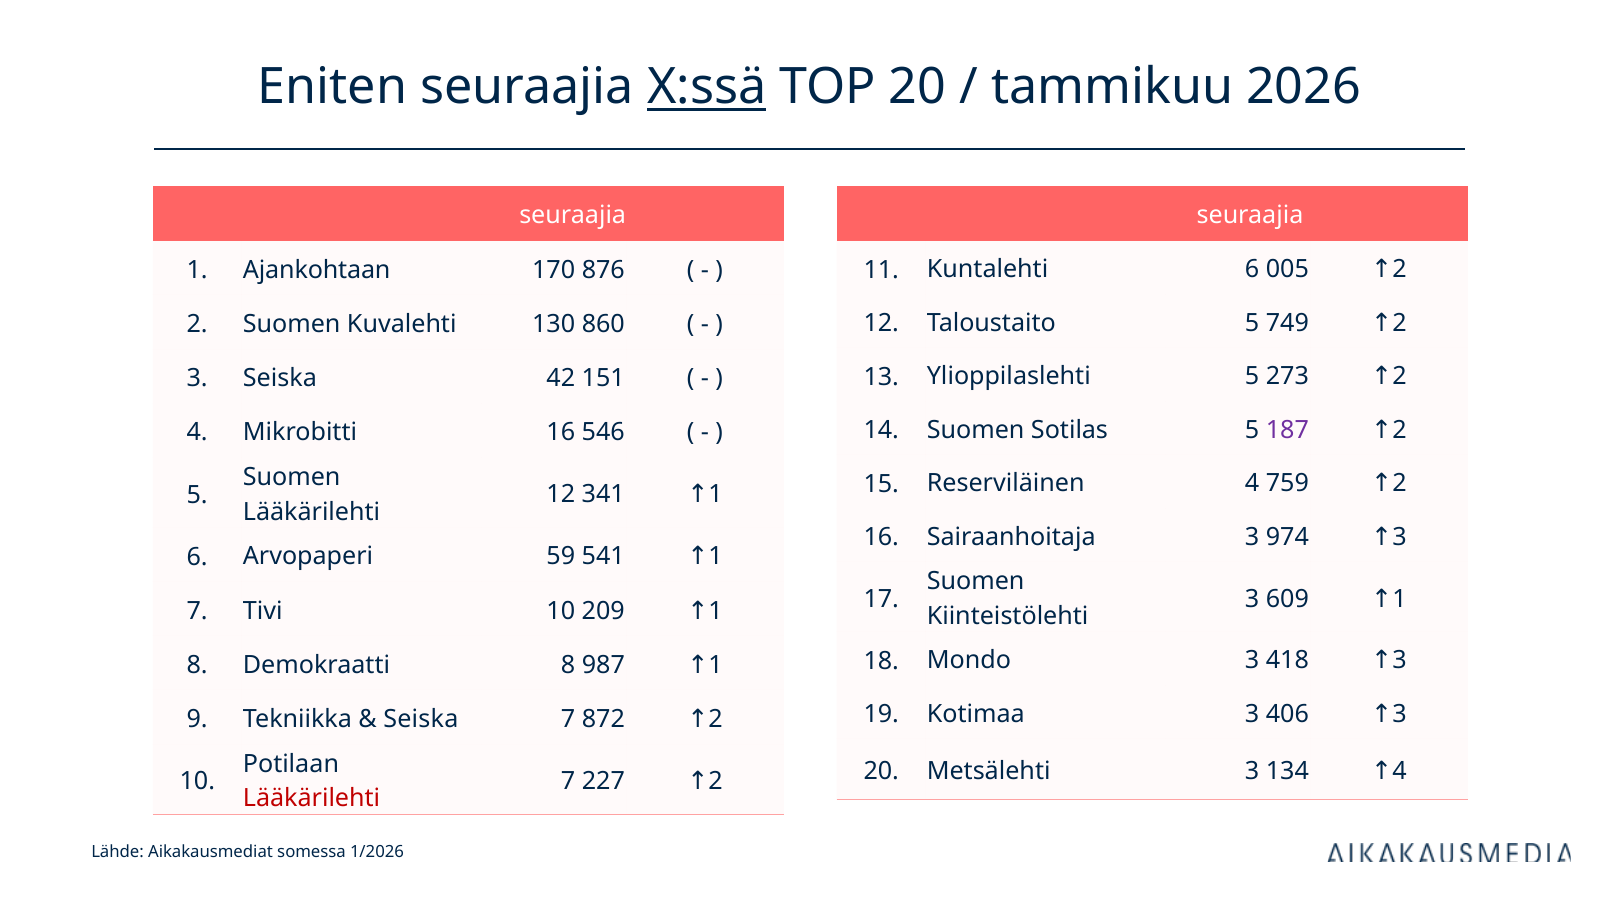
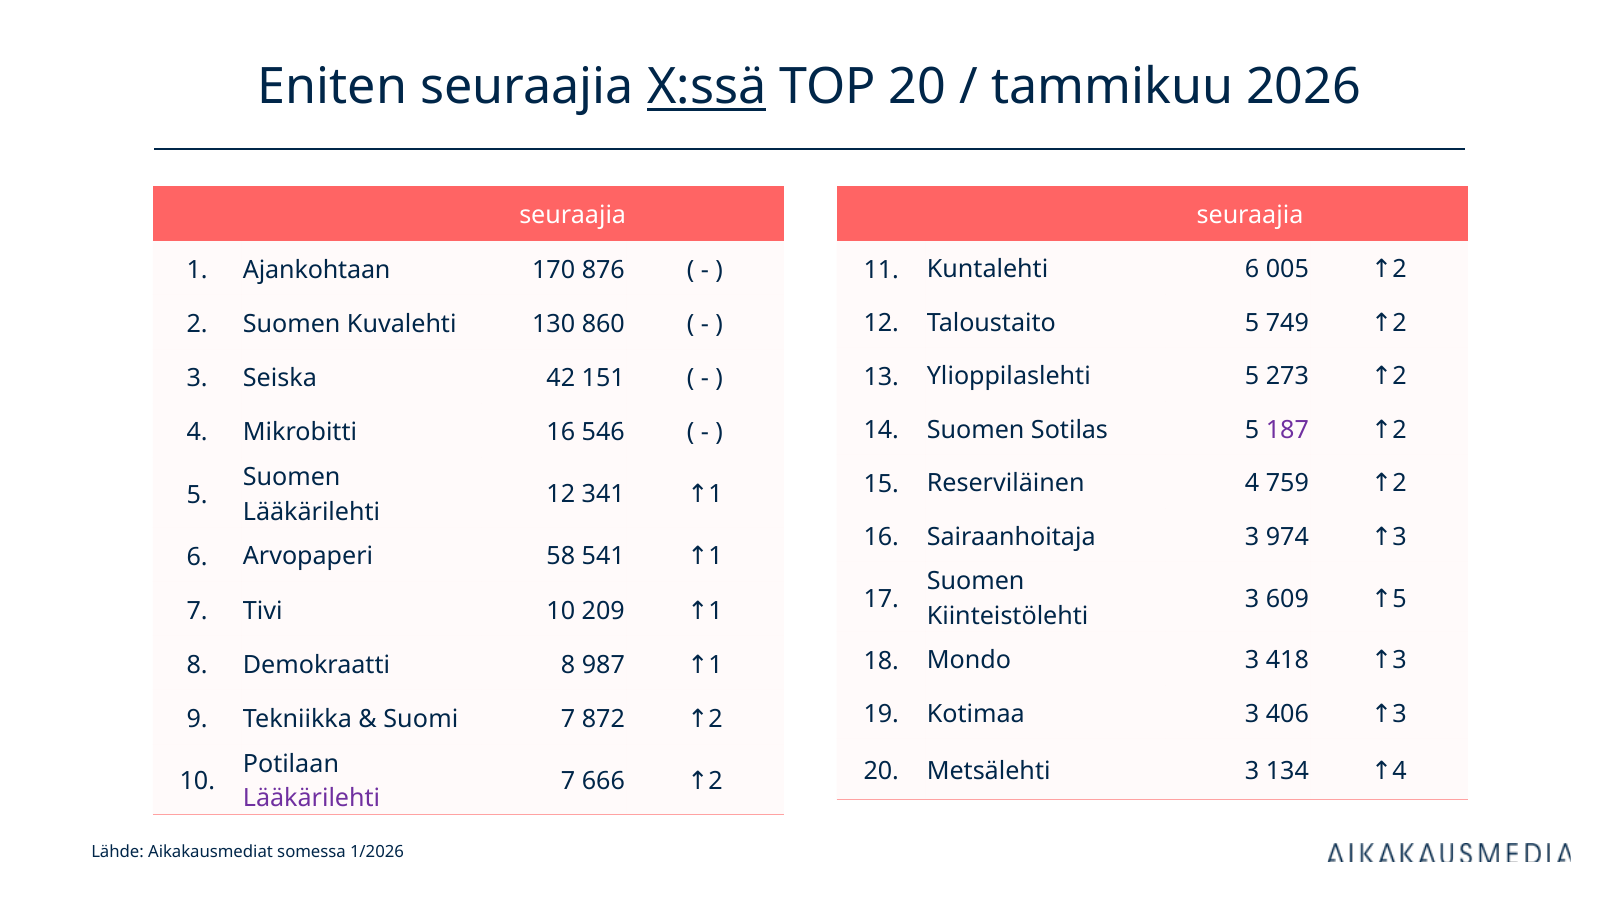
59: 59 -> 58
1 at (1400, 599): 1 -> 5
Seiska at (421, 719): Seiska -> Suomi
227: 227 -> 666
Lääkärilehti at (312, 798) colour: red -> purple
